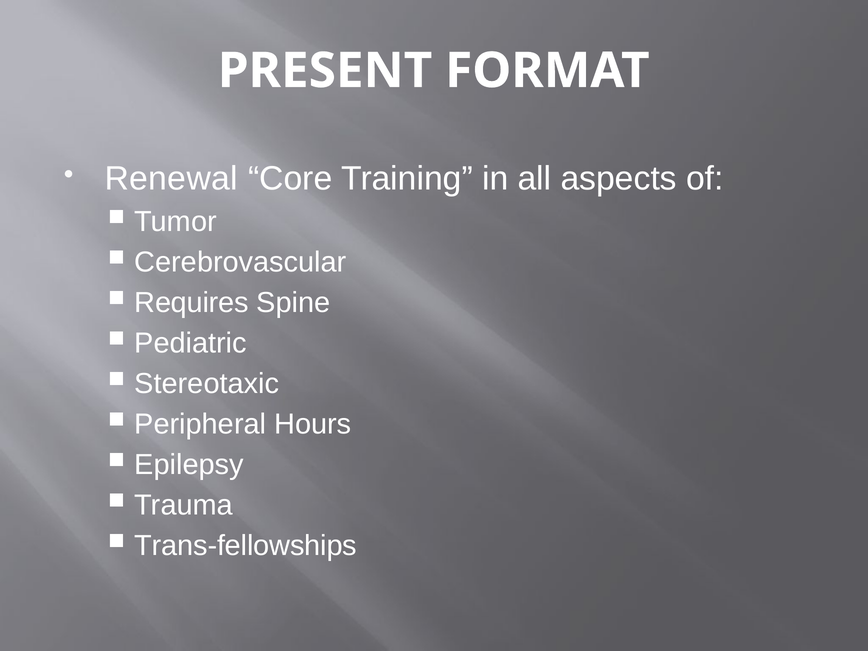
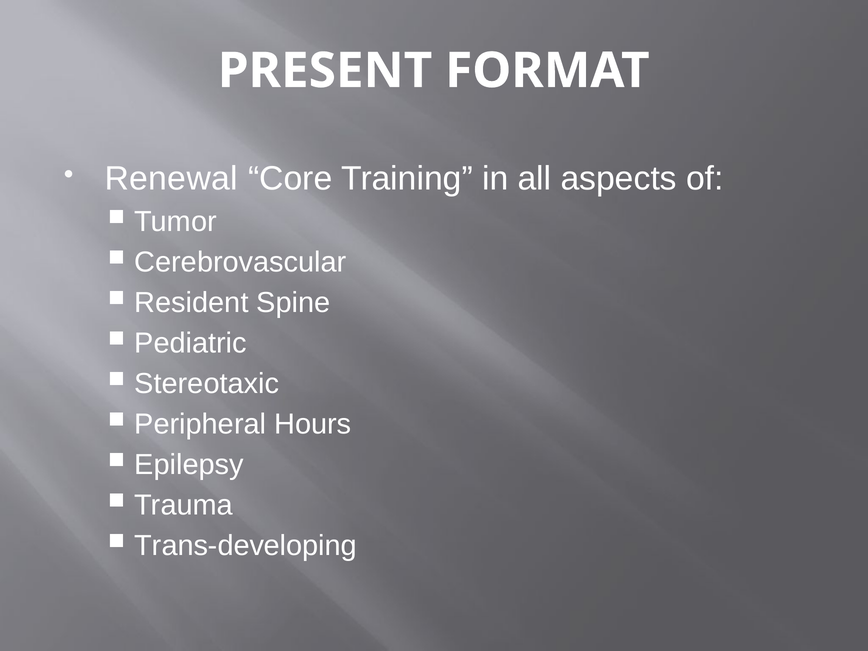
Requires: Requires -> Resident
Trans-fellowships: Trans-fellowships -> Trans-developing
